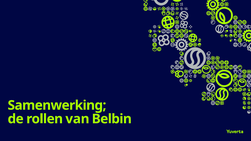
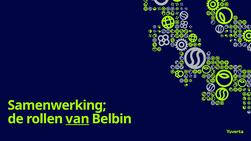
van underline: none -> present
